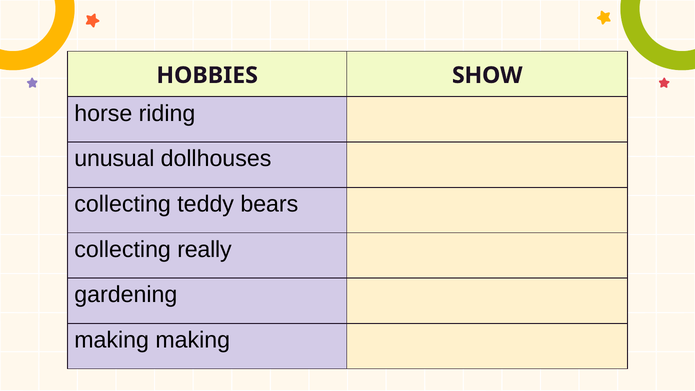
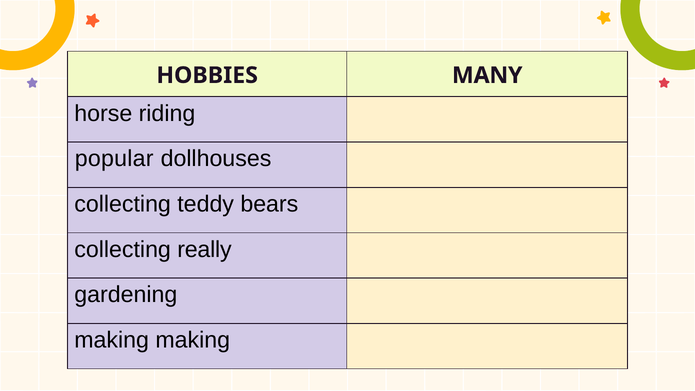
SHOW: SHOW -> MANY
unusual: unusual -> popular
